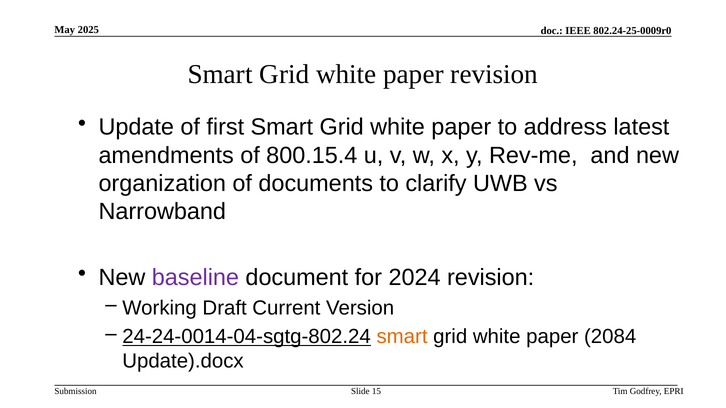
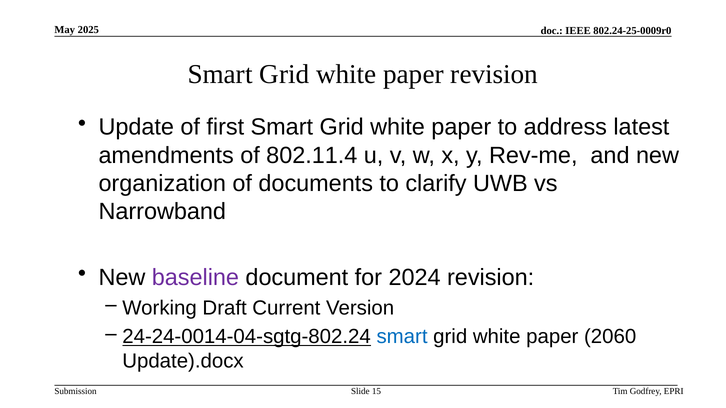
800.15.4: 800.15.4 -> 802.11.4
smart at (402, 337) colour: orange -> blue
2084: 2084 -> 2060
